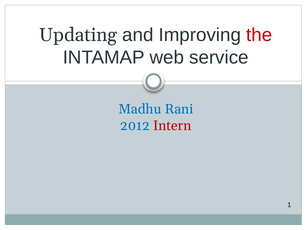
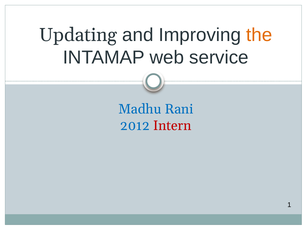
the colour: red -> orange
